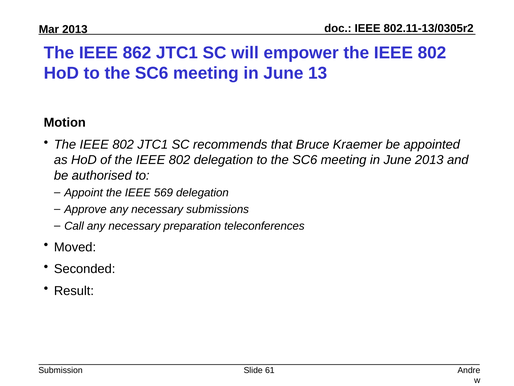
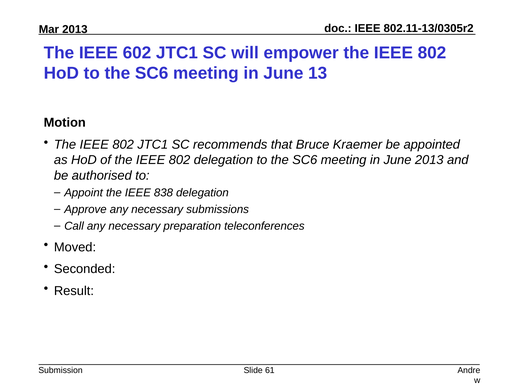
862: 862 -> 602
569: 569 -> 838
